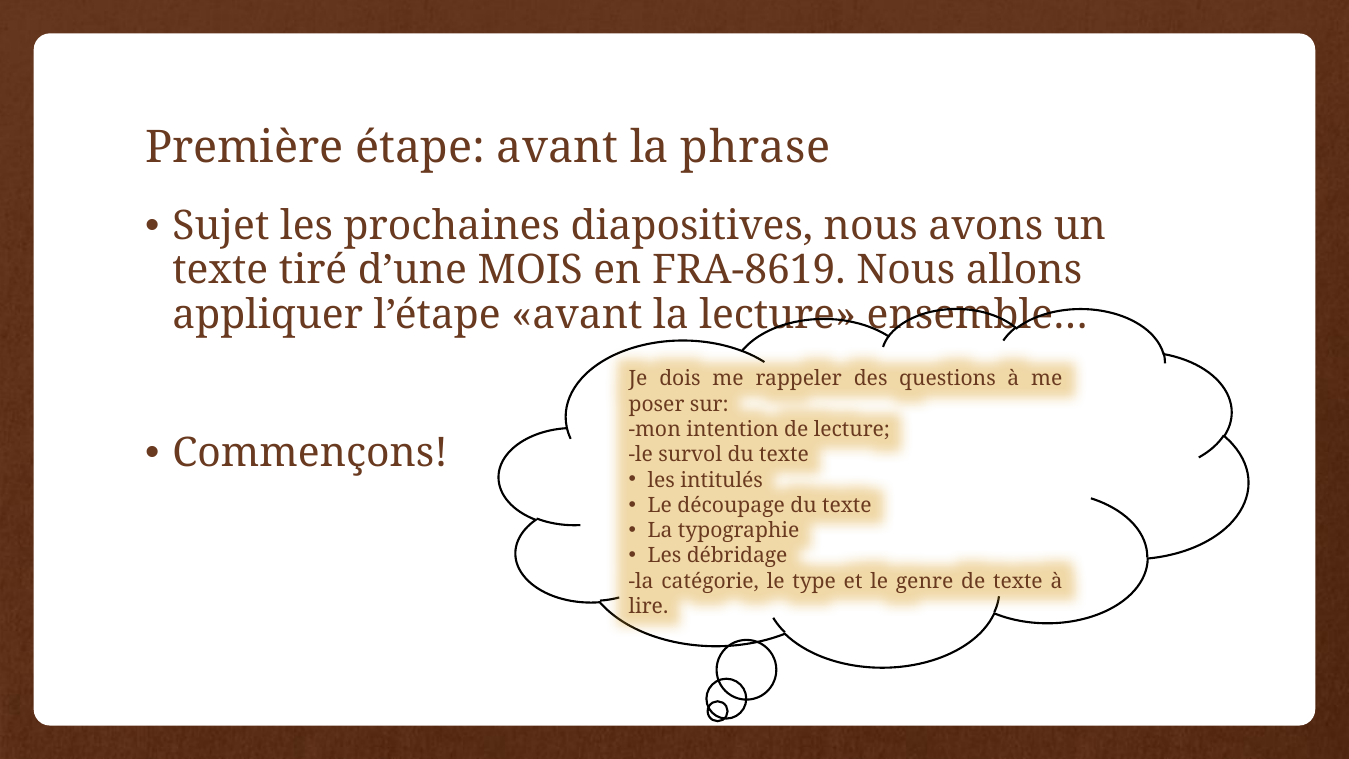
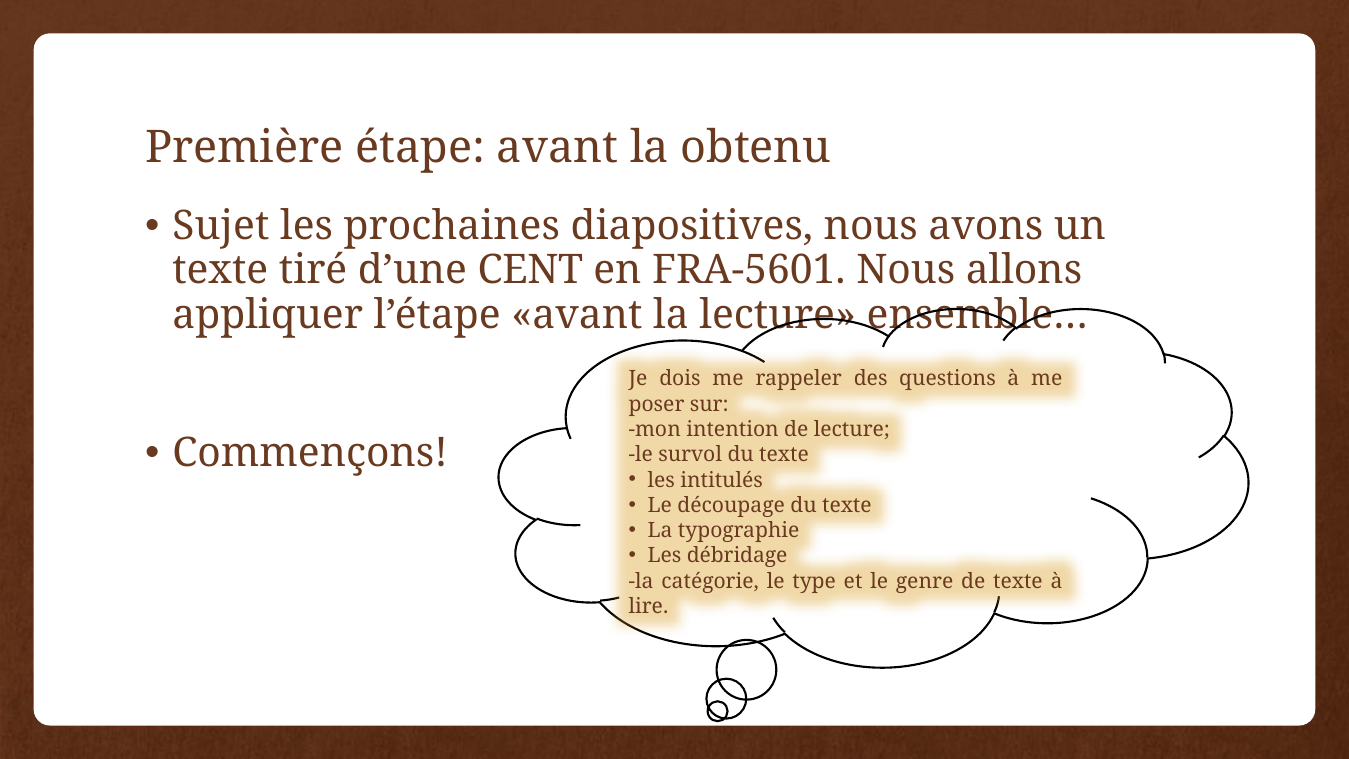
phrase: phrase -> obtenu
MOIS: MOIS -> CENT
FRA-8619: FRA-8619 -> FRA-5601
